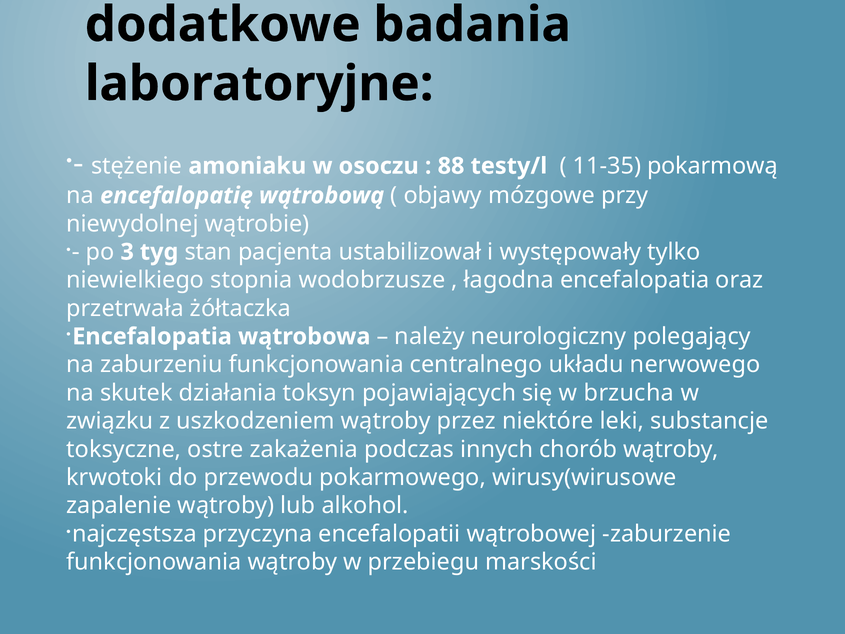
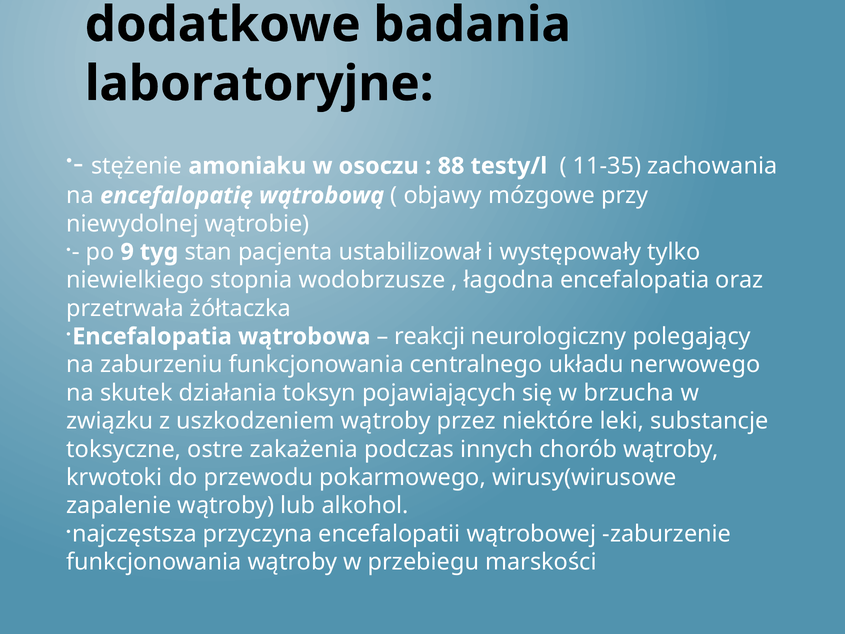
pokarmową: pokarmową -> zachowania
3: 3 -> 9
należy: należy -> reakcji
